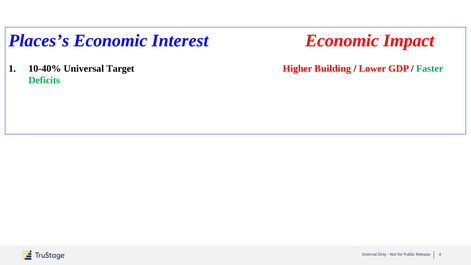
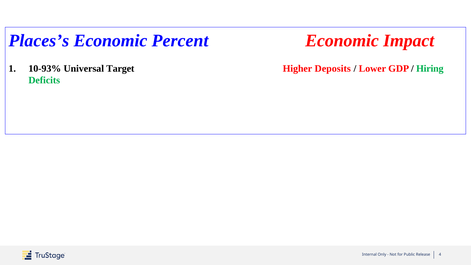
Interest: Interest -> Percent
10-40%: 10-40% -> 10-93%
Building: Building -> Deposits
Faster: Faster -> Hiring
